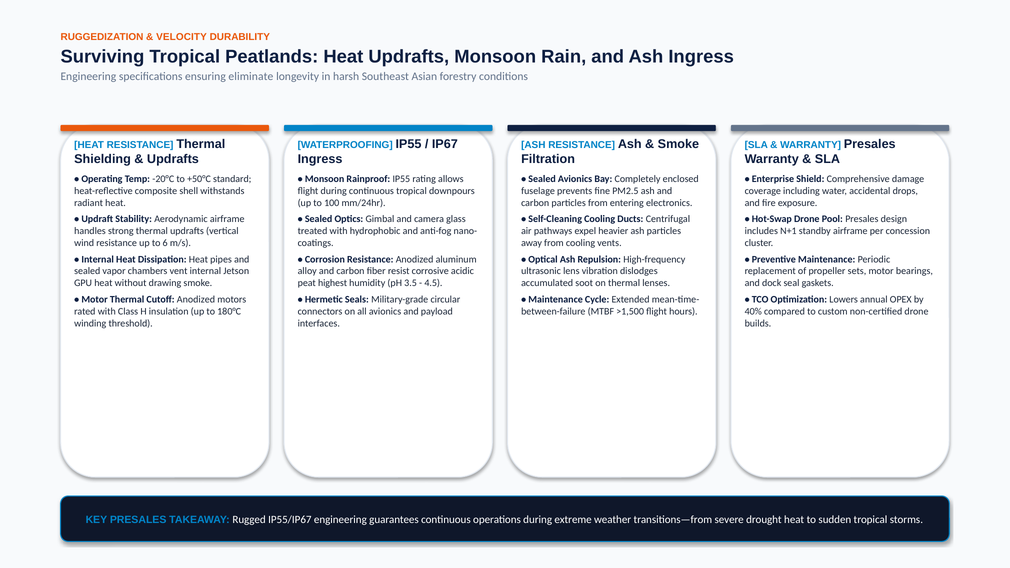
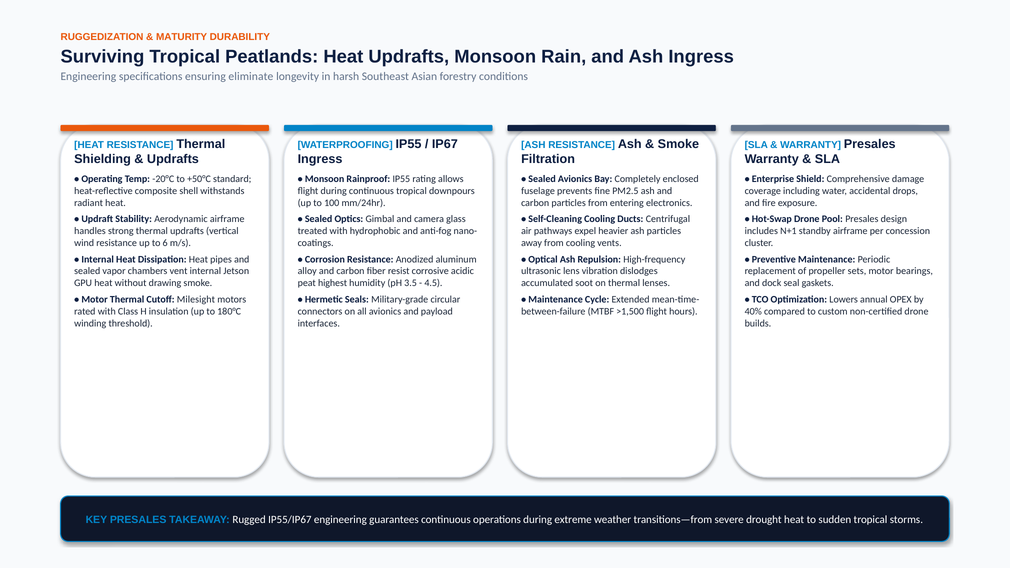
VELOCITY: VELOCITY -> MATURITY
Cutoff Anodized: Anodized -> Milesight
